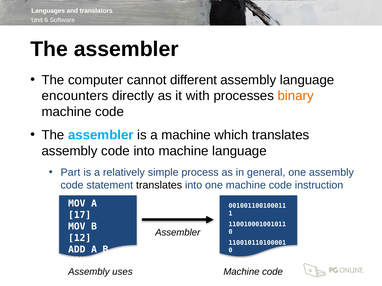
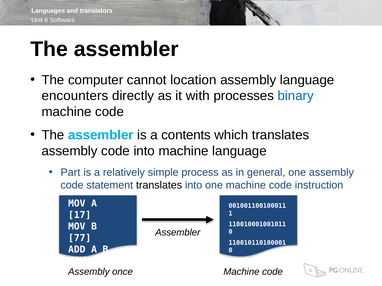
different: different -> location
binary colour: orange -> blue
a machine: machine -> contents
12: 12 -> 77
uses: uses -> once
